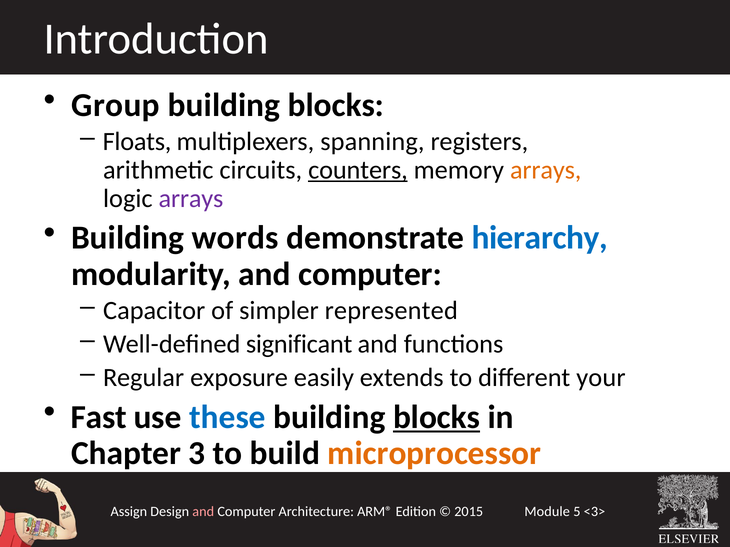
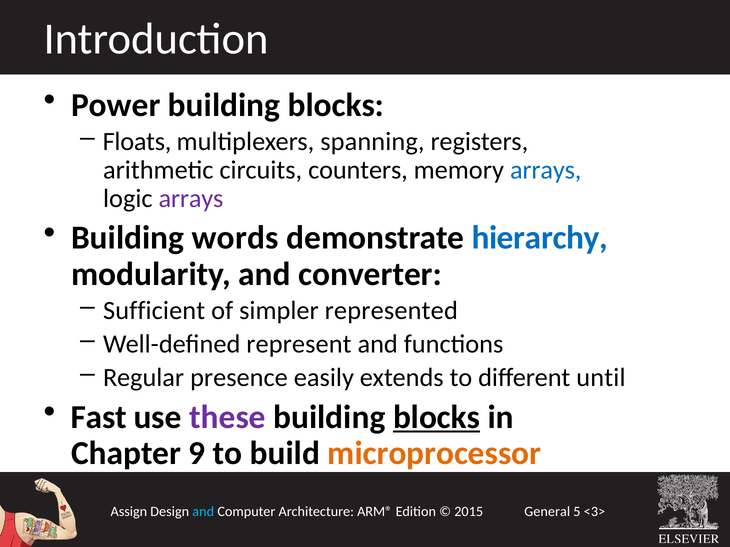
Group: Group -> Power
counters underline: present -> none
arrays at (546, 170) colour: orange -> blue
modularity and computer: computer -> converter
Capacitor: Capacitor -> Sufficient
significant: significant -> represent
exposure: exposure -> presence
your: your -> until
these colour: blue -> purple
3: 3 -> 9
and at (203, 512) colour: pink -> light blue
Module: Module -> General
